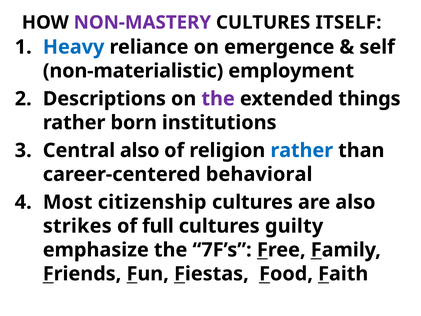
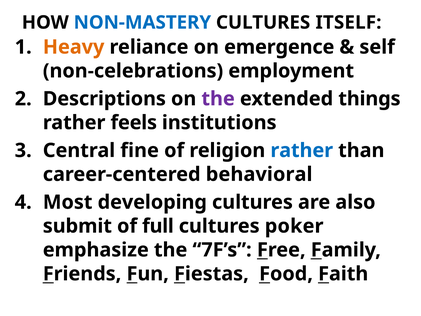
NON-MASTERY colour: purple -> blue
Heavy colour: blue -> orange
non-materialistic: non-materialistic -> non-celebrations
born: born -> feels
Central also: also -> fine
citizenship: citizenship -> developing
strikes: strikes -> submit
guilty: guilty -> poker
